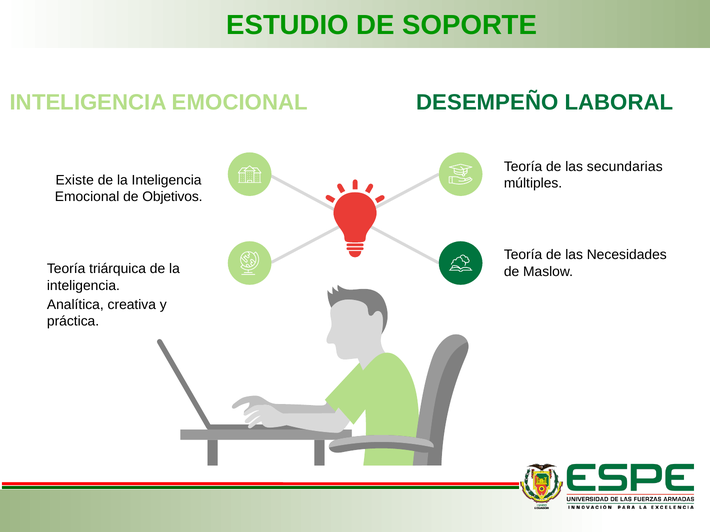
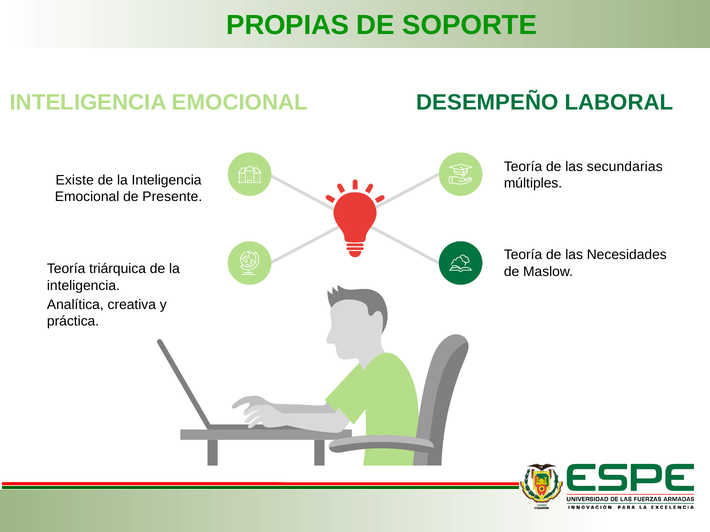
ESTUDIO: ESTUDIO -> PROPIAS
Objetivos: Objetivos -> Presente
